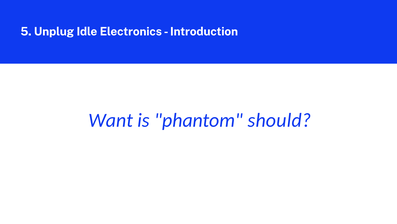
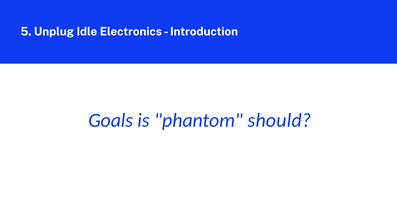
Want: Want -> Goals
